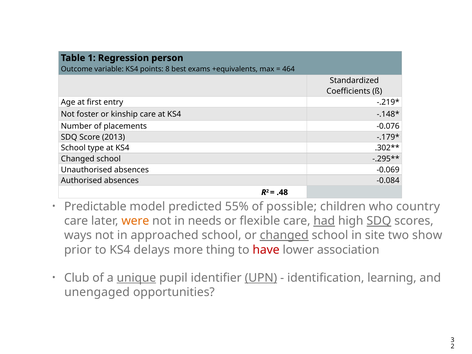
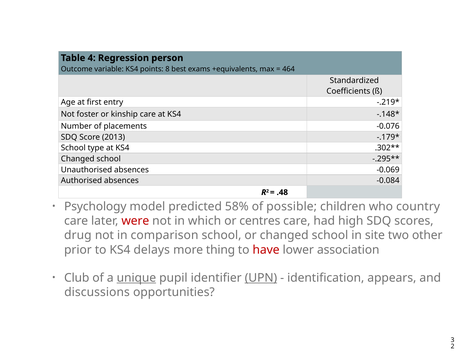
1: 1 -> 4
Predictable: Predictable -> Psychology
55%: 55% -> 58%
were colour: orange -> red
needs: needs -> which
flexible: flexible -> centres
had underline: present -> none
SDQ at (379, 221) underline: present -> none
ways: ways -> drug
approached: approached -> comparison
changed at (284, 235) underline: present -> none
show: show -> other
learning: learning -> appears
unengaged: unengaged -> discussions
